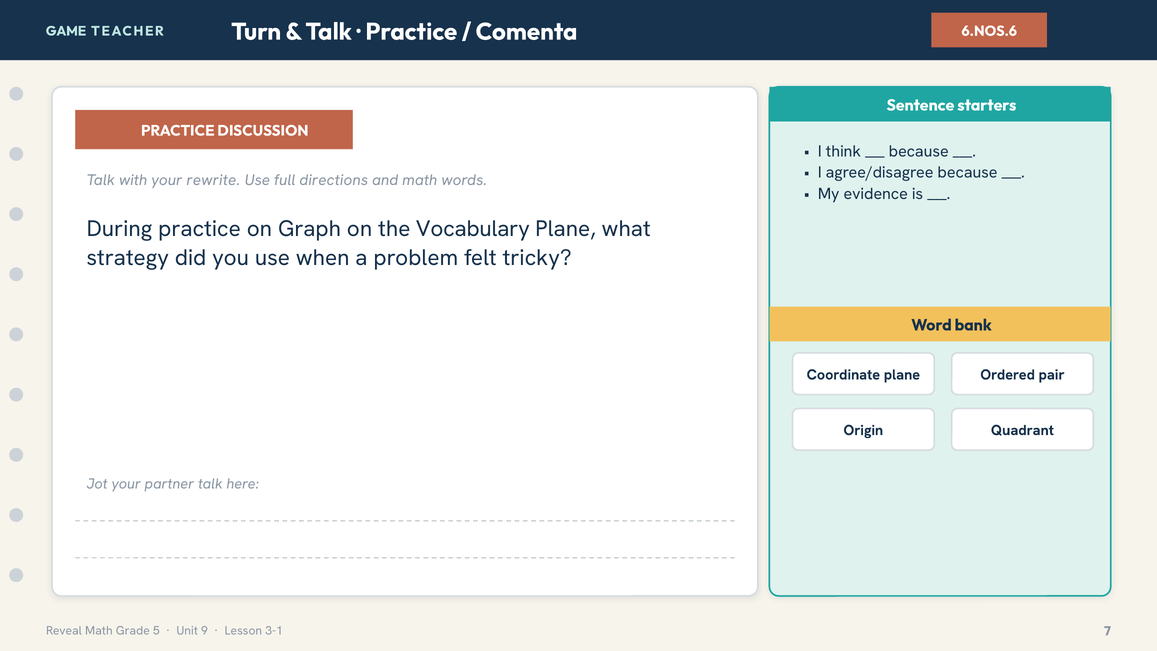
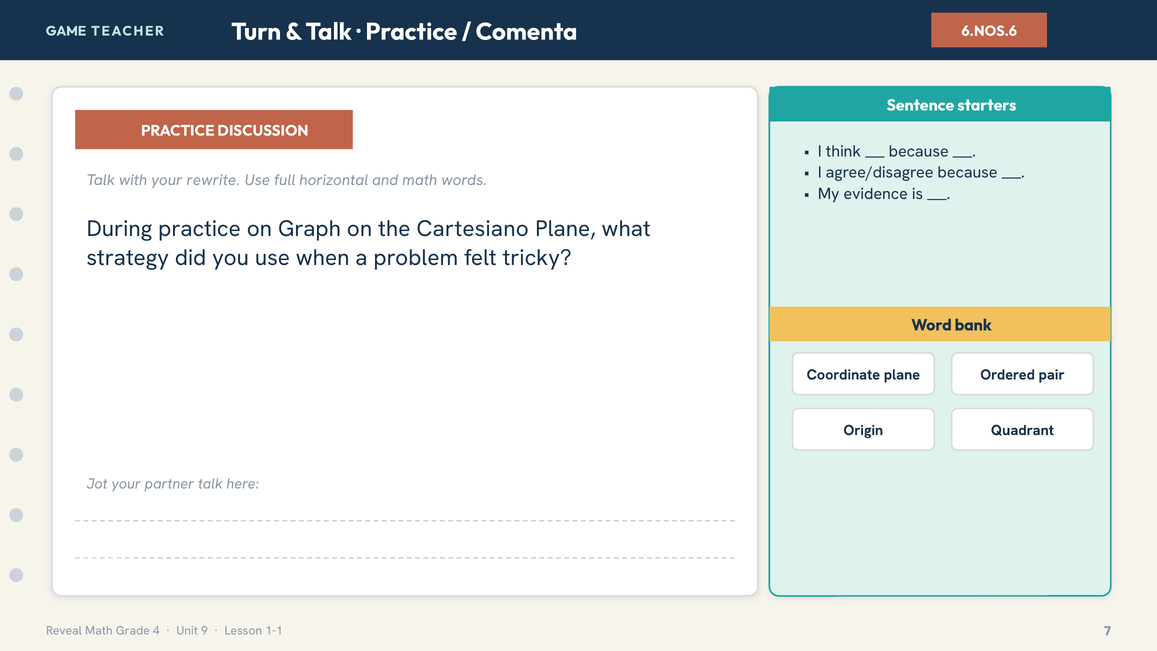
directions: directions -> horizontal
Vocabulary: Vocabulary -> Cartesiano
5: 5 -> 4
3-1: 3-1 -> 1-1
